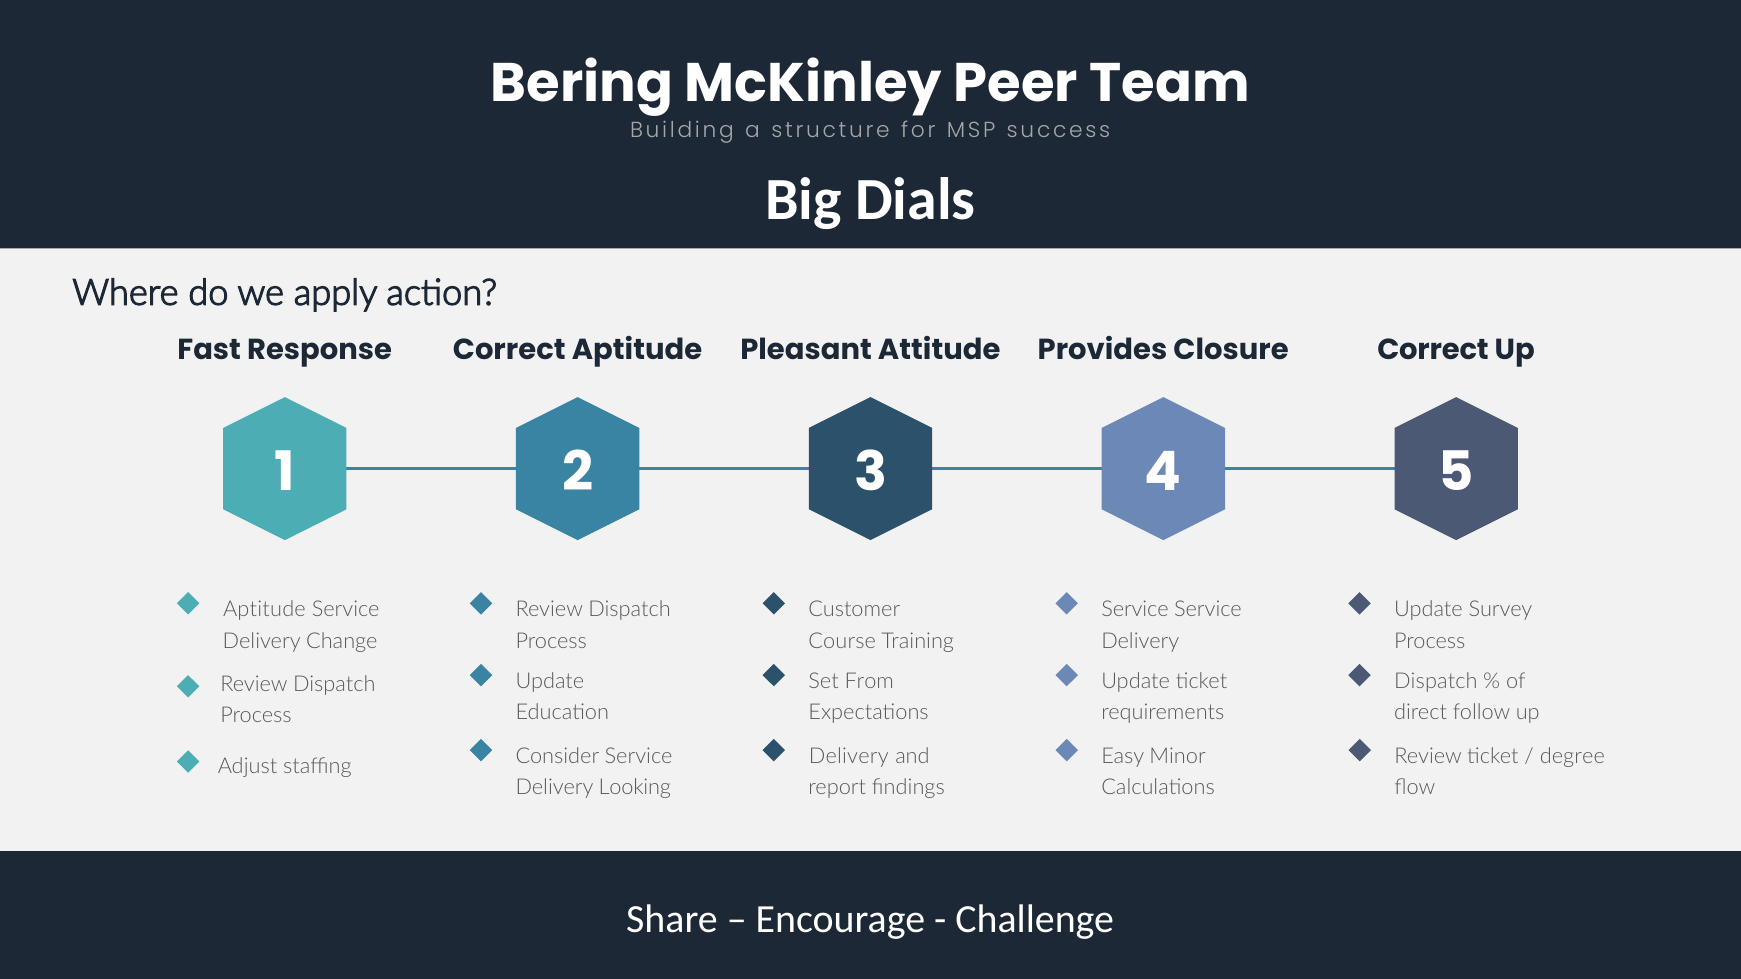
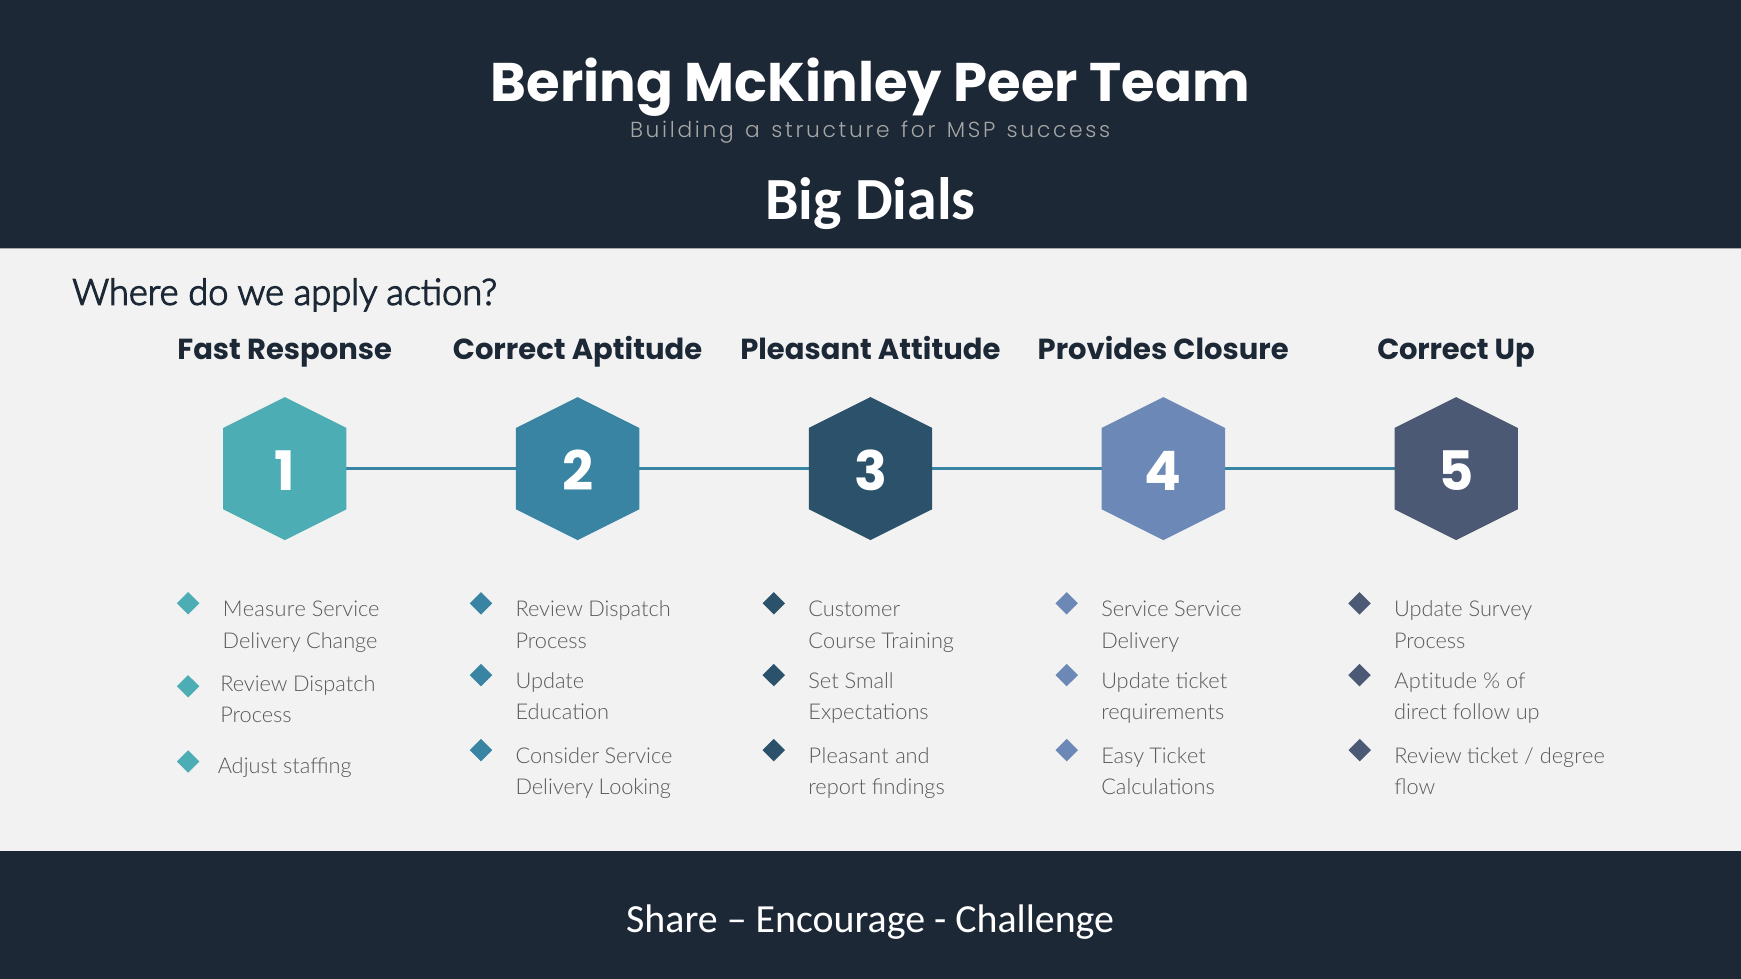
Aptitude at (264, 609): Aptitude -> Measure
From: From -> Small
Dispatch at (1436, 681): Dispatch -> Aptitude
Delivery at (849, 756): Delivery -> Pleasant
Easy Minor: Minor -> Ticket
